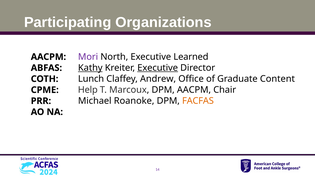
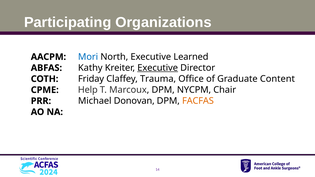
Mori colour: purple -> blue
Kathy underline: present -> none
Lunch: Lunch -> Friday
Andrew: Andrew -> Trauma
DPM AACPM: AACPM -> NYCPM
Roanoke: Roanoke -> Donovan
